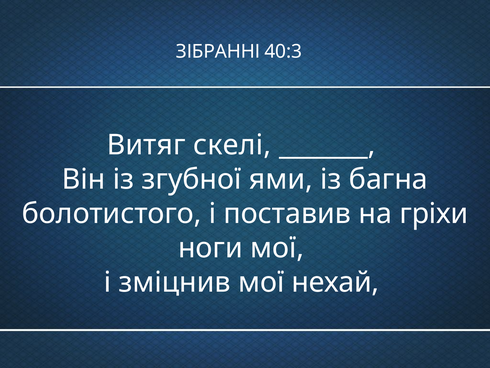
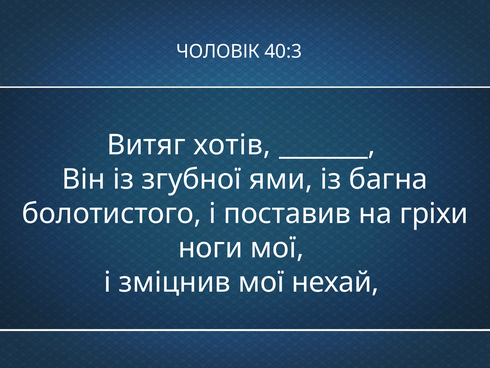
ЗІБРАННІ: ЗІБРАННІ -> ЧОЛОВІК
скелі: скелі -> хотів
